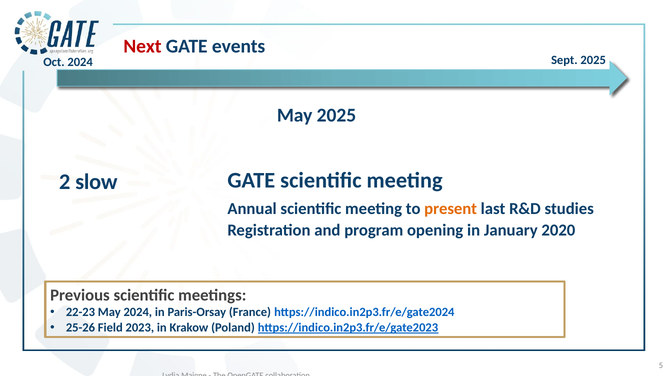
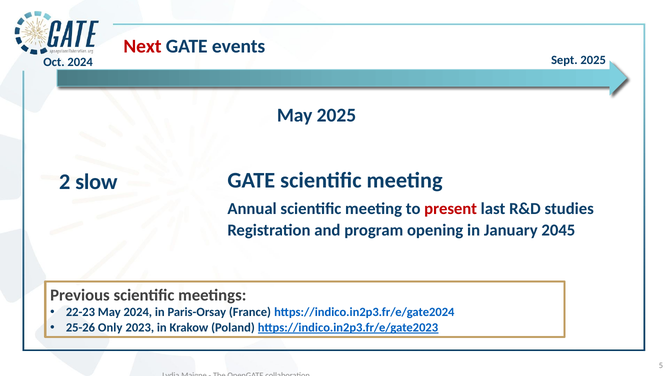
present colour: orange -> red
2020: 2020 -> 2045
Field: Field -> Only
